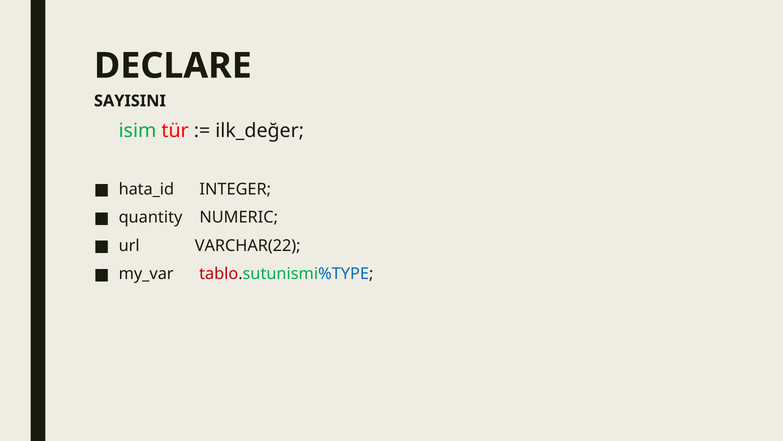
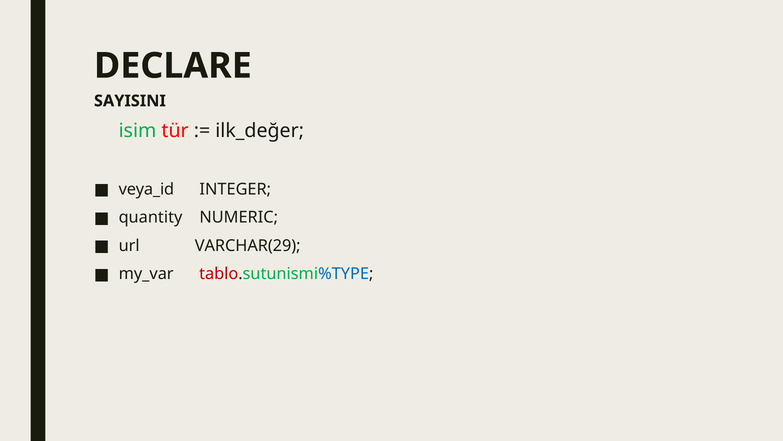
hata_id: hata_id -> veya_id
VARCHAR(22: VARCHAR(22 -> VARCHAR(29
